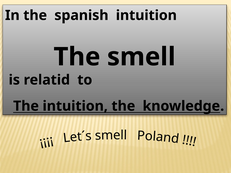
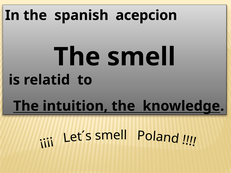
spanish intuition: intuition -> acepcion
